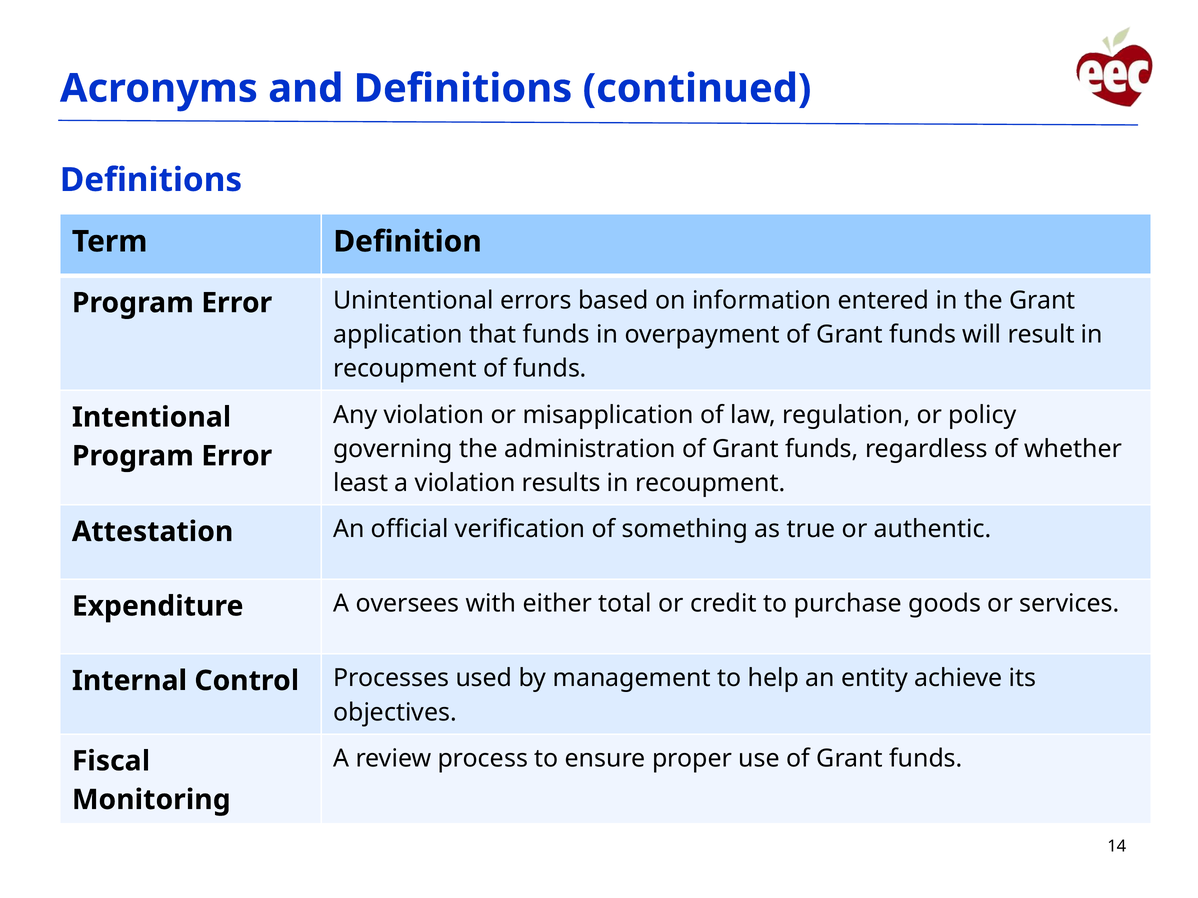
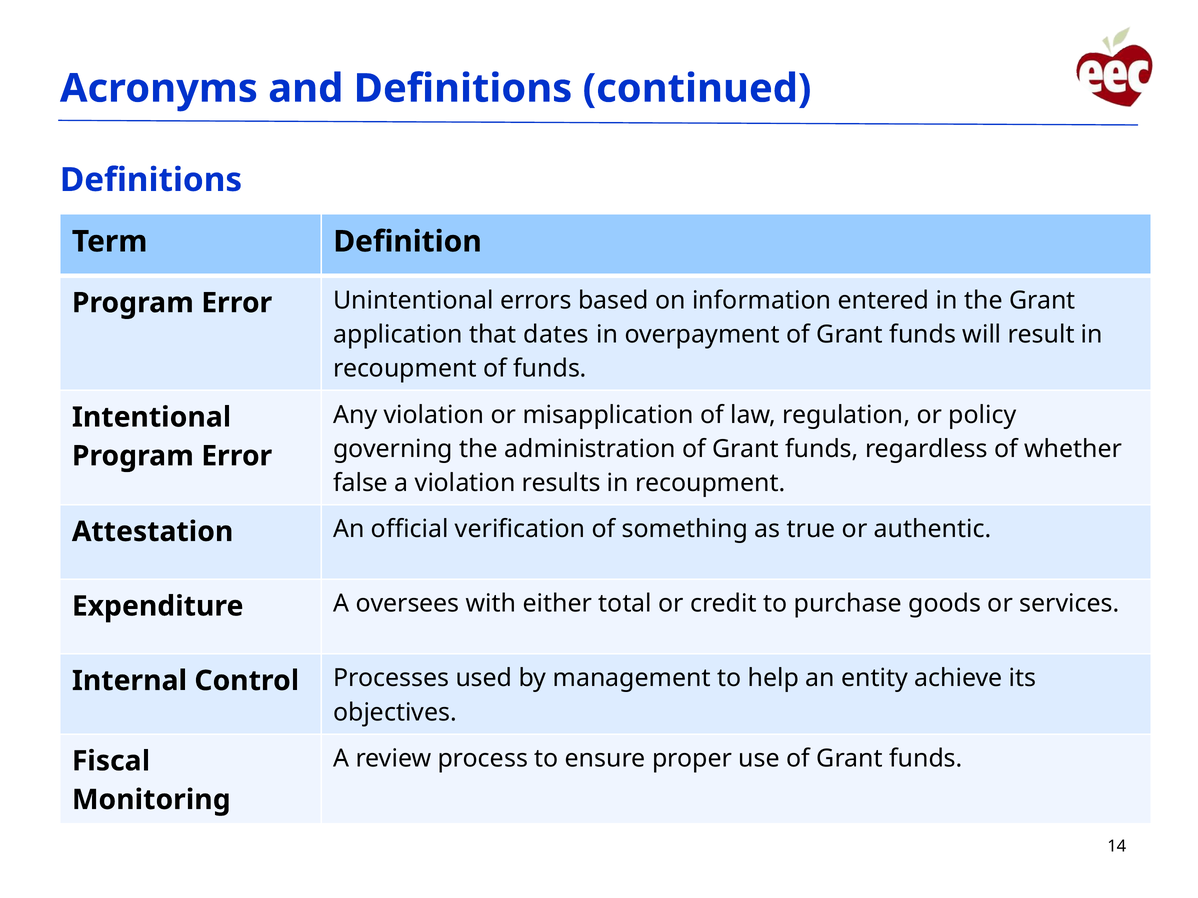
that funds: funds -> dates
least: least -> false
